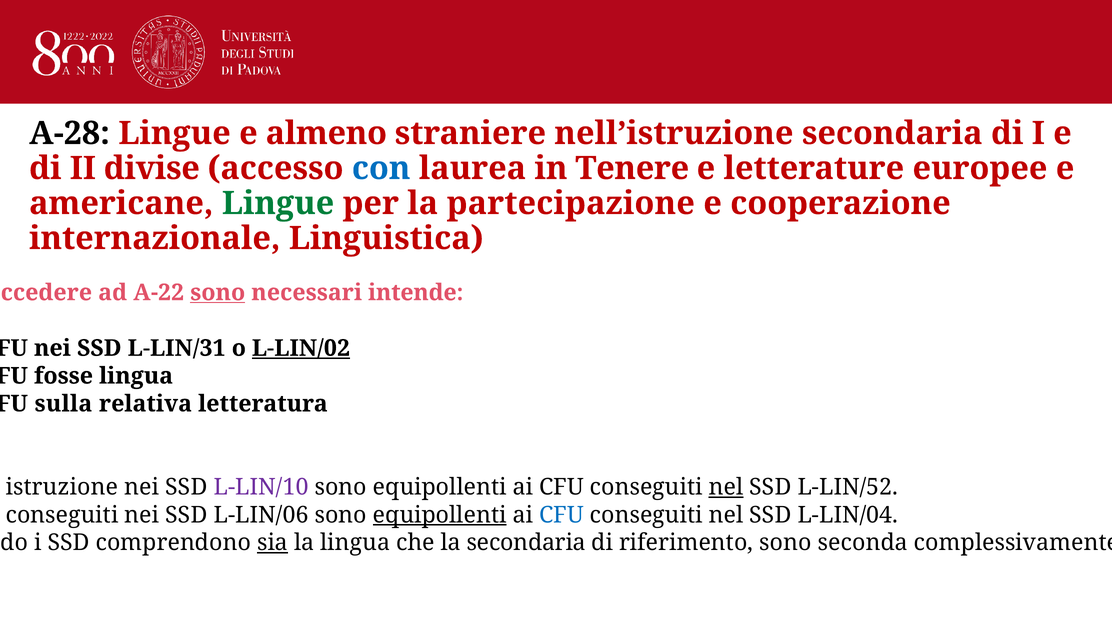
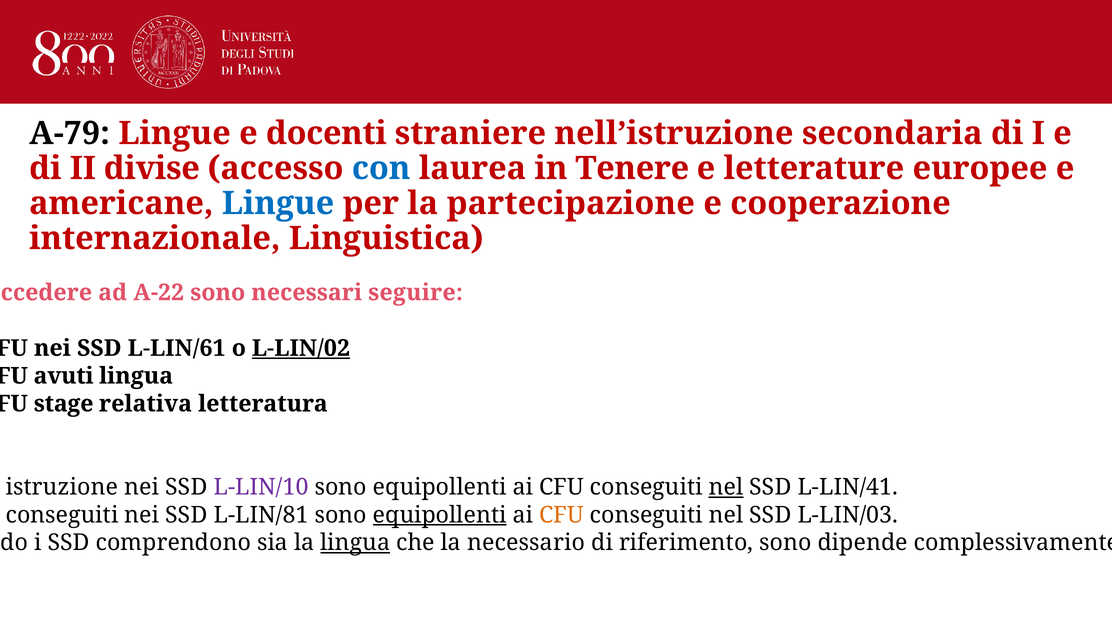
A-28: A-28 -> A-79
almeno: almeno -> docenti
Lingue at (278, 204) colour: green -> blue
sono at (218, 293) underline: present -> none
intende: intende -> seguire
L-LIN/31: L-LIN/31 -> L-LIN/61
fosse: fosse -> avuti
sulla: sulla -> stage
L-LIN/52: L-LIN/52 -> L-LIN/41
L-LIN/06: L-LIN/06 -> L-LIN/81
CFU at (561, 515) colour: blue -> orange
L-LIN/04: L-LIN/04 -> L-LIN/03
sia underline: present -> none
lingua at (355, 543) underline: none -> present
la secondaria: secondaria -> necessario
seconda: seconda -> dipende
